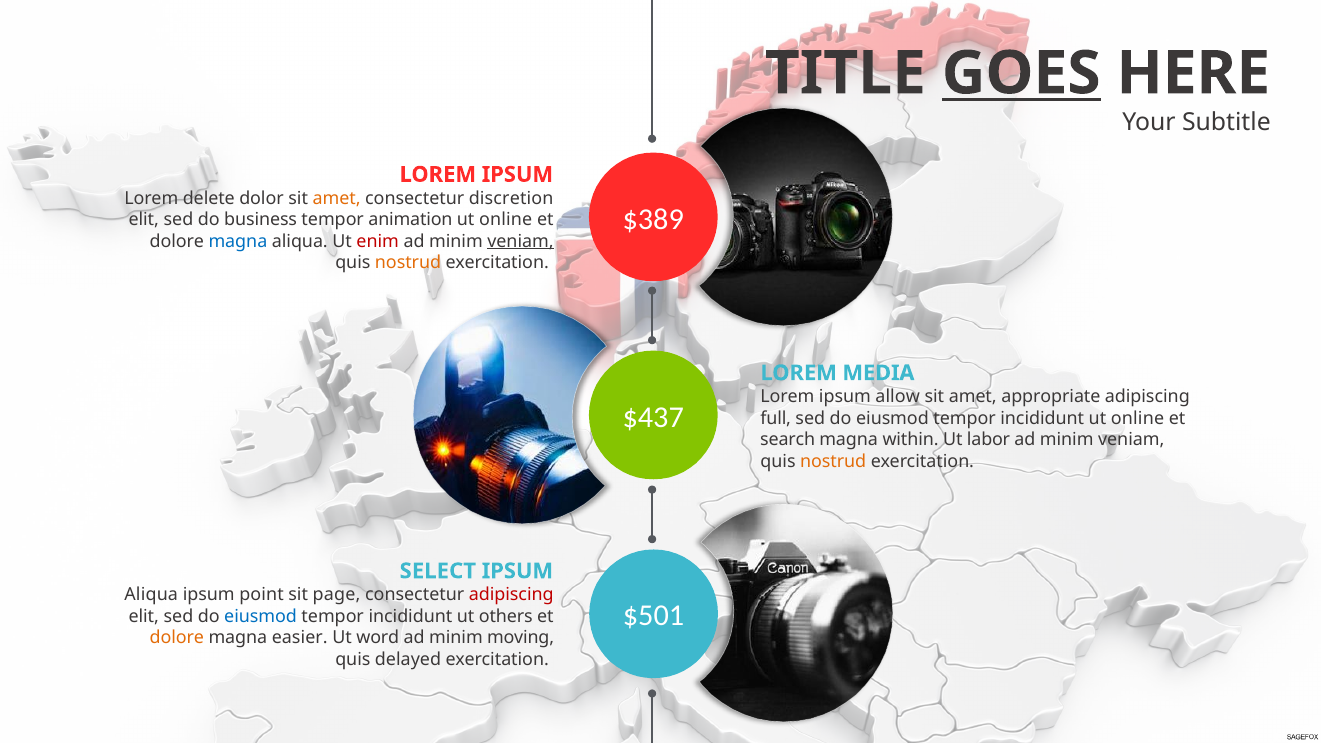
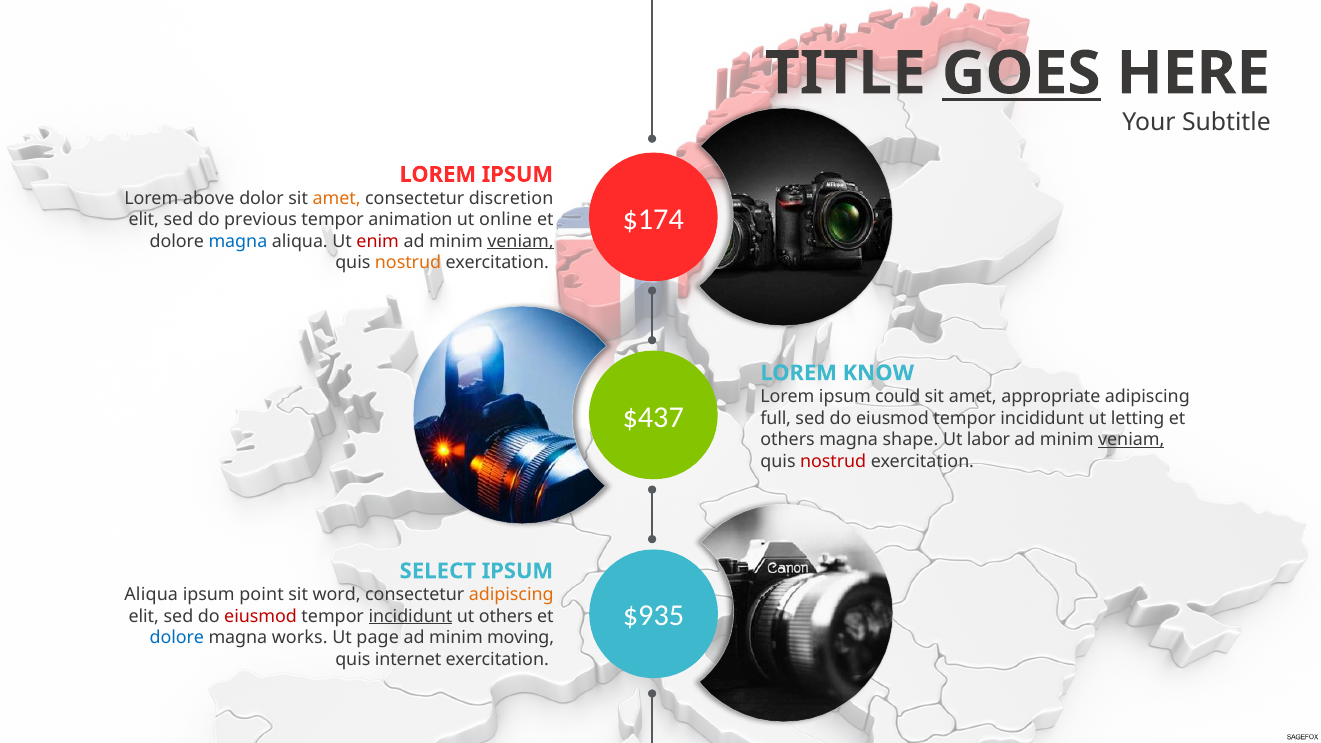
delete: delete -> above
$389: $389 -> $174
business: business -> previous
MEDIA: MEDIA -> KNOW
allow: allow -> could
incididunt ut online: online -> letting
search at (788, 440): search -> others
within: within -> shape
veniam at (1131, 440) underline: none -> present
nostrud at (833, 461) colour: orange -> red
page: page -> word
adipiscing at (511, 595) colour: red -> orange
$501: $501 -> $935
eiusmod at (261, 616) colour: blue -> red
incididunt at (410, 616) underline: none -> present
dolore at (177, 638) colour: orange -> blue
easier: easier -> works
word: word -> page
delayed: delayed -> internet
